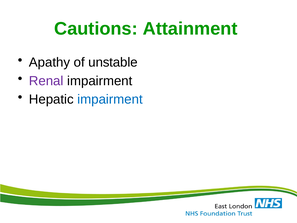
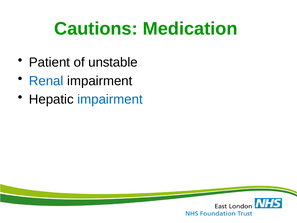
Attainment: Attainment -> Medication
Apathy: Apathy -> Patient
Renal colour: purple -> blue
